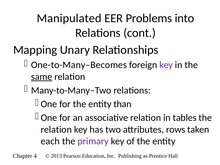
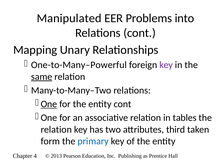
One-to-Many–Becomes: One-to-Many–Becomes -> One-to-Many–Powerful
One at (49, 104) underline: none -> present
entity than: than -> cont
rows: rows -> third
each: each -> form
primary colour: purple -> blue
